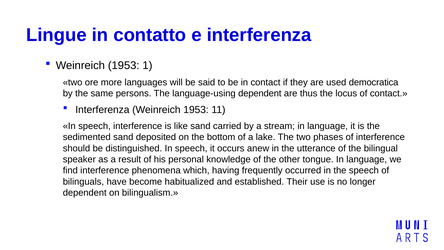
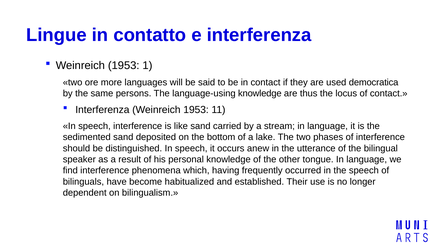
language-using dependent: dependent -> knowledge
